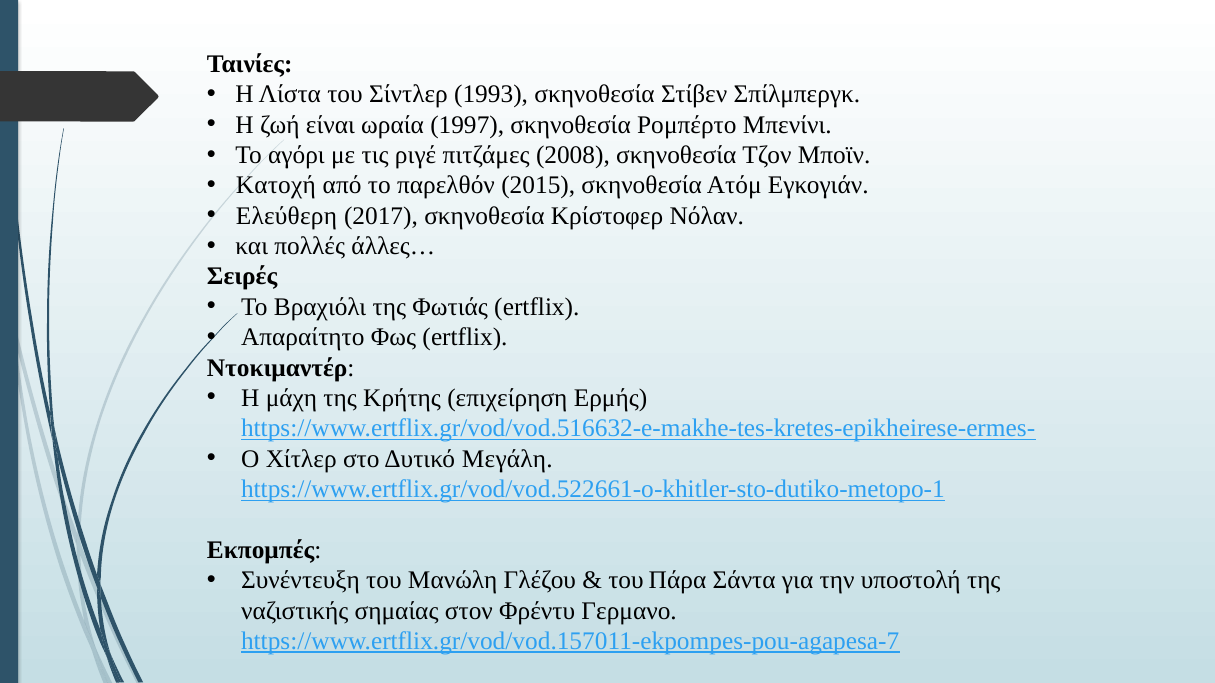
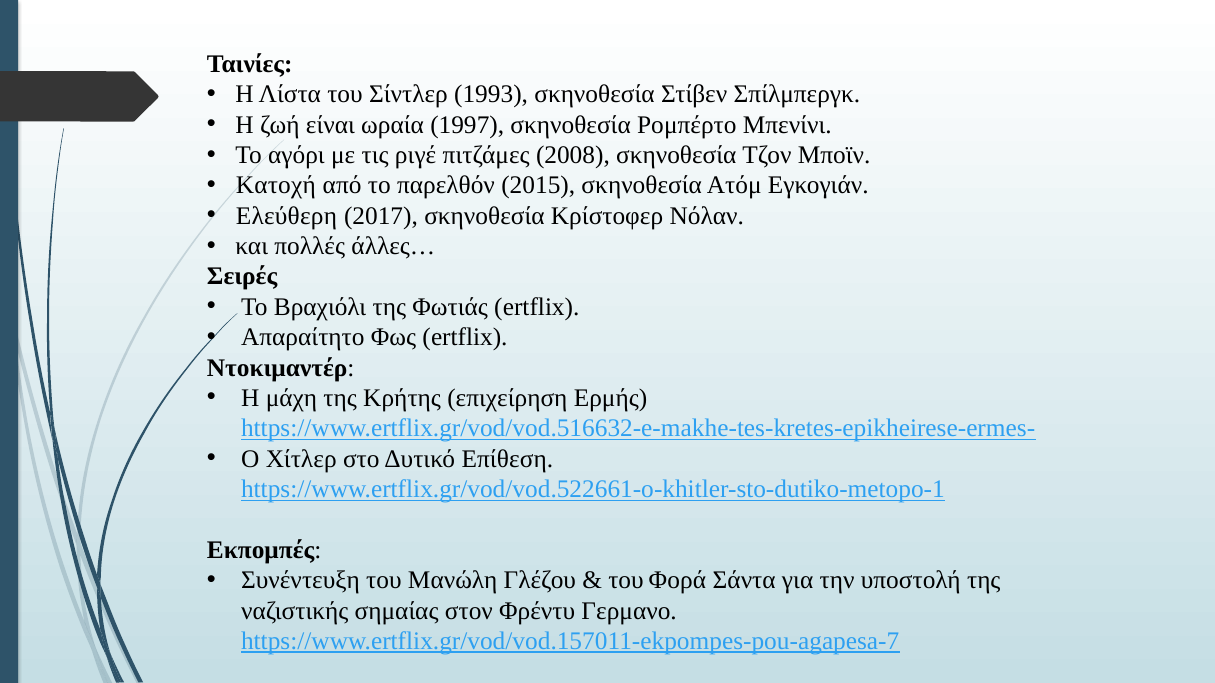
Μεγάλη: Μεγάλη -> Επίθεση
Πάρα: Πάρα -> Φορά
